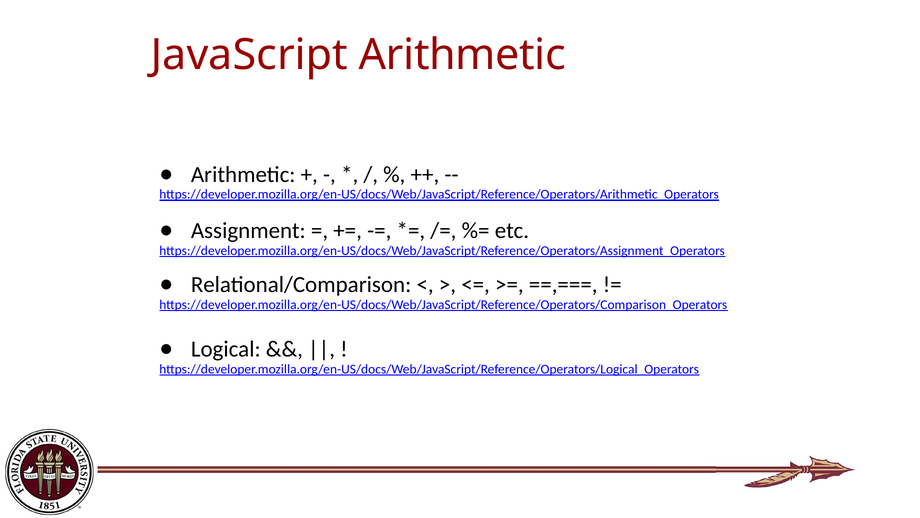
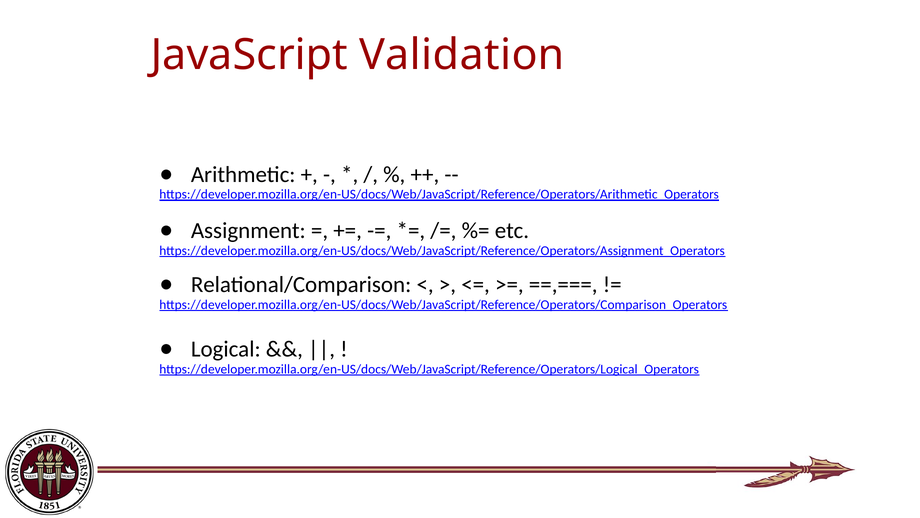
JavaScript Arithmetic: Arithmetic -> Validation
